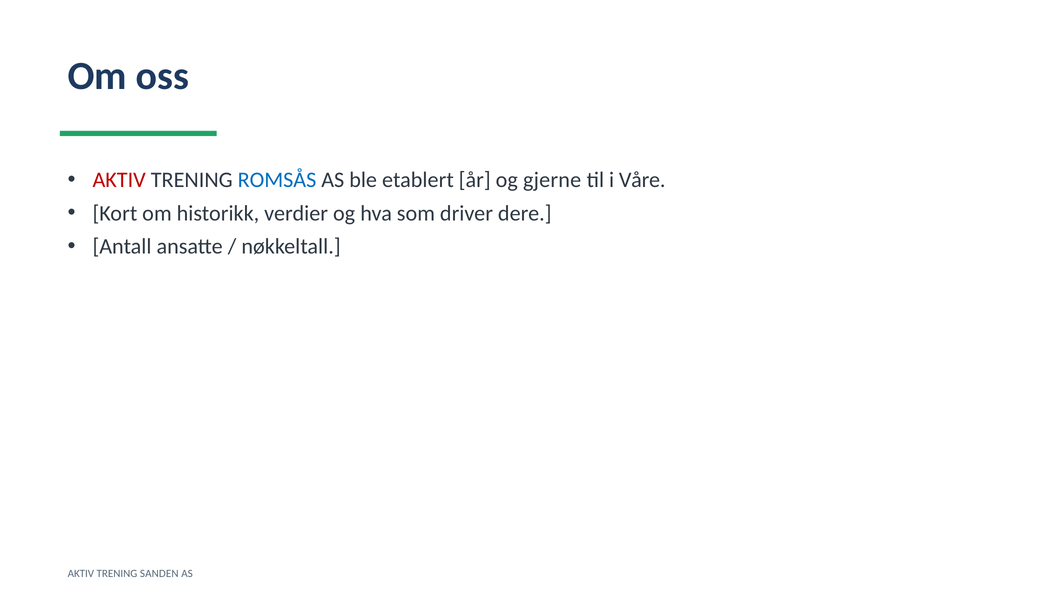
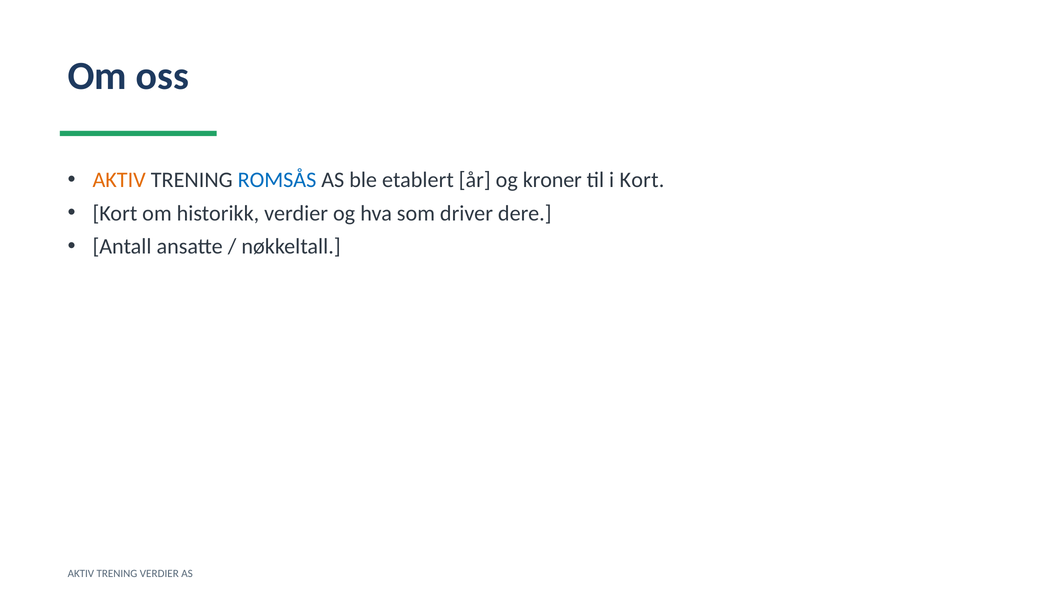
AKTIV at (119, 180) colour: red -> orange
gjerne: gjerne -> kroner
i Våre: Våre -> Kort
TRENING SANDEN: SANDEN -> VERDIER
